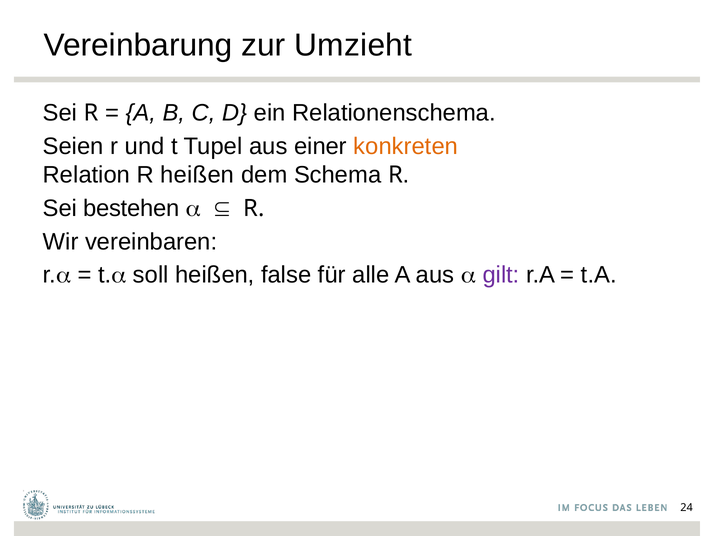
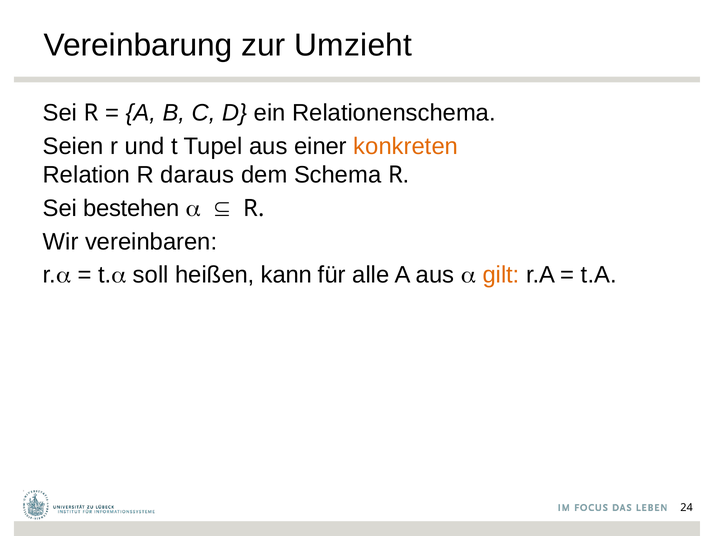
R heißen: heißen -> daraus
false: false -> kann
gilt colour: purple -> orange
